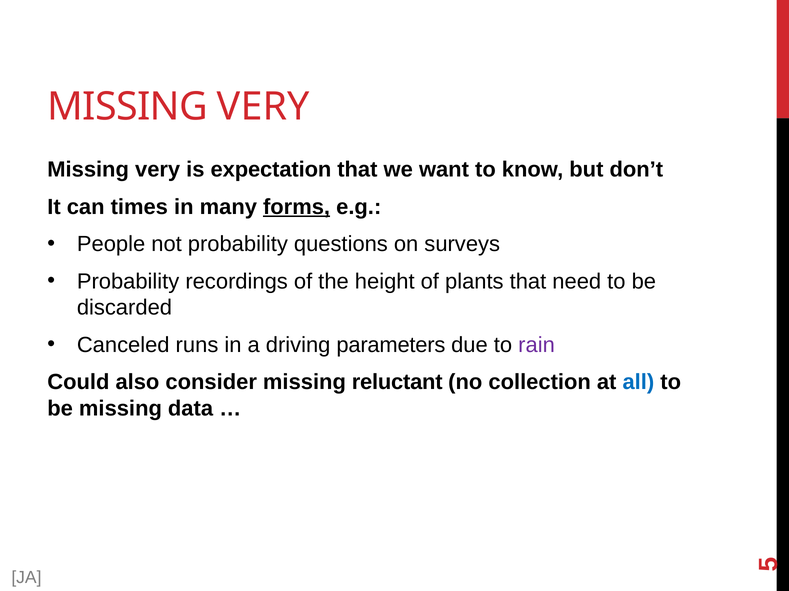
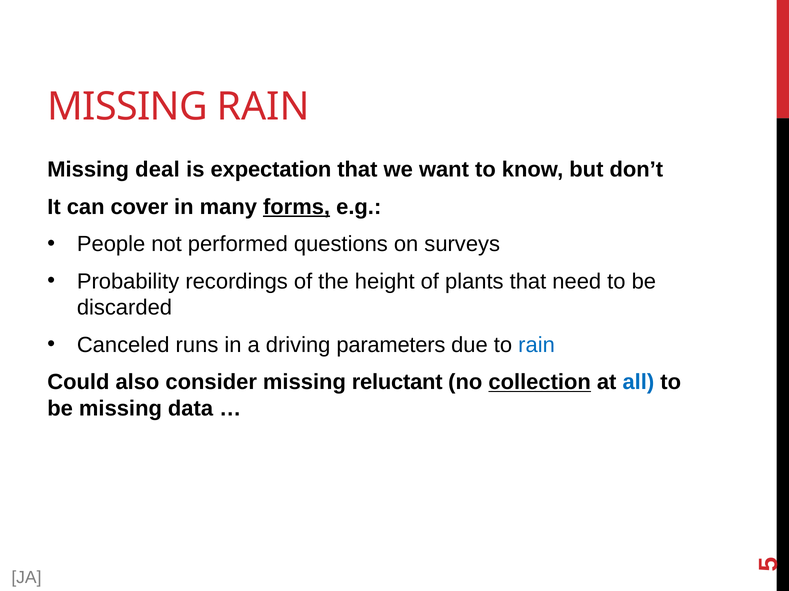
VERY at (263, 107): VERY -> RAIN
very at (158, 170): very -> deal
times: times -> cover
not probability: probability -> performed
rain at (537, 345) colour: purple -> blue
collection underline: none -> present
